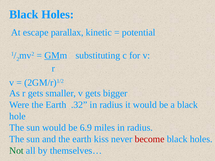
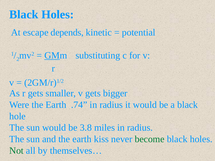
parallax: parallax -> depends
.32: .32 -> .74
6.9: 6.9 -> 3.8
become colour: red -> green
